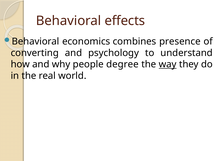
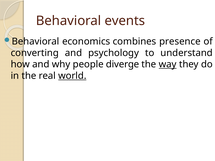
effects: effects -> events
degree: degree -> diverge
world underline: none -> present
